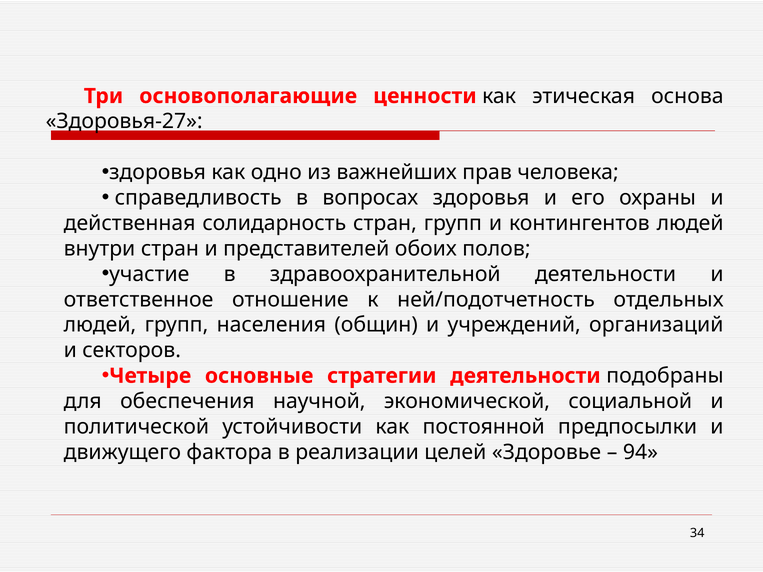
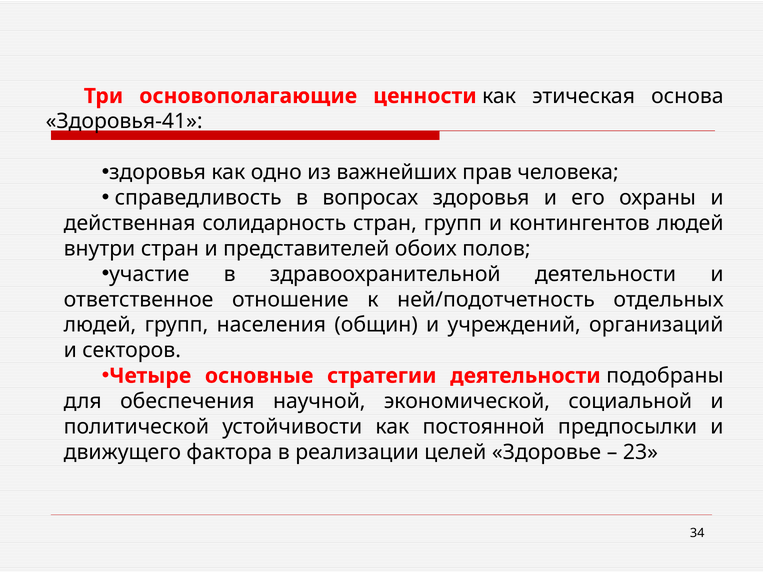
Здоровья-27: Здоровья-27 -> Здоровья-41
94: 94 -> 23
